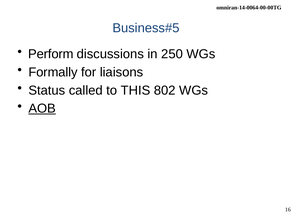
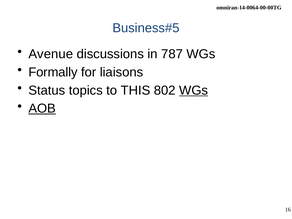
Perform: Perform -> Avenue
250: 250 -> 787
called: called -> topics
WGs at (194, 90) underline: none -> present
